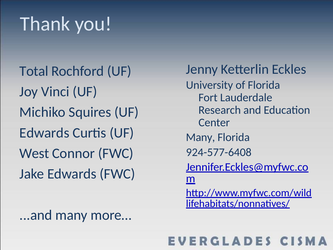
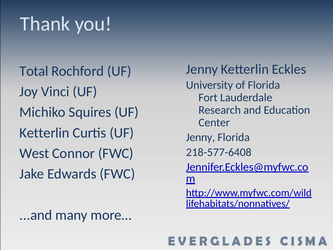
Edwards at (44, 133): Edwards -> Ketterlin
Many at (201, 137): Many -> Jenny
924-577-6408: 924-577-6408 -> 218-577-6408
